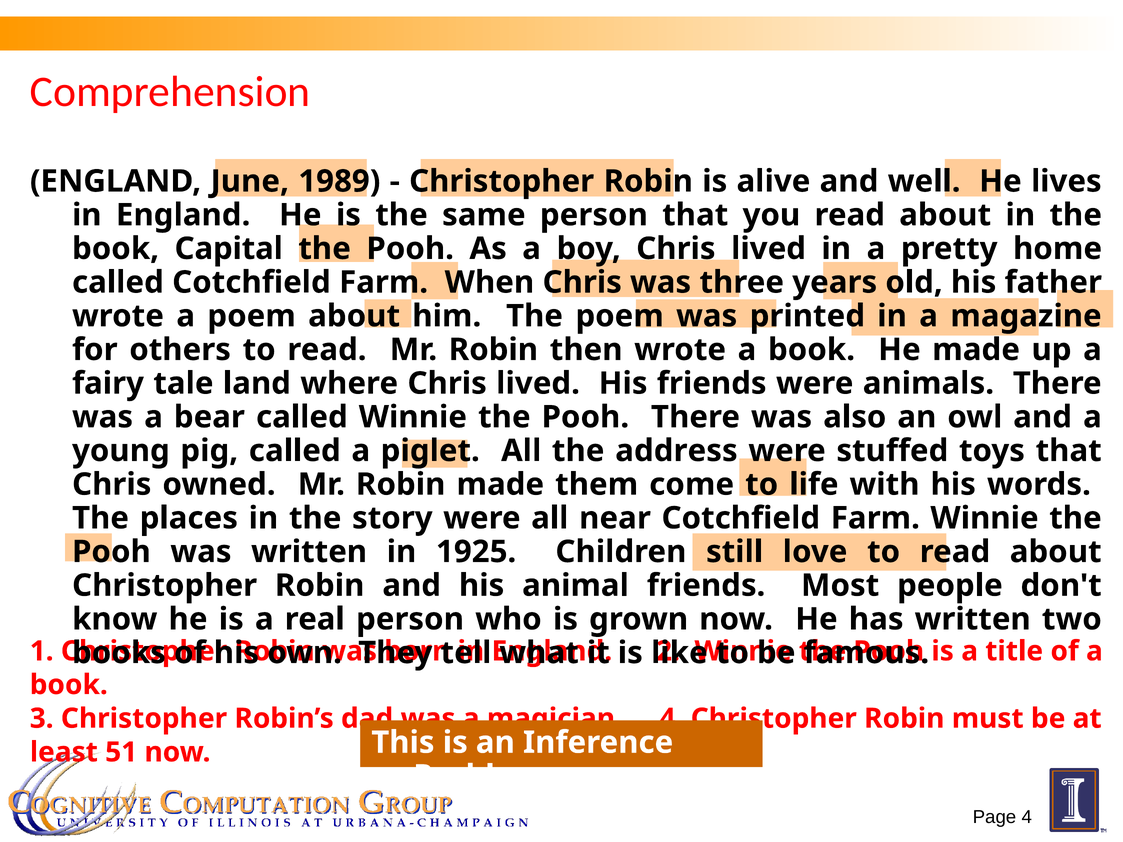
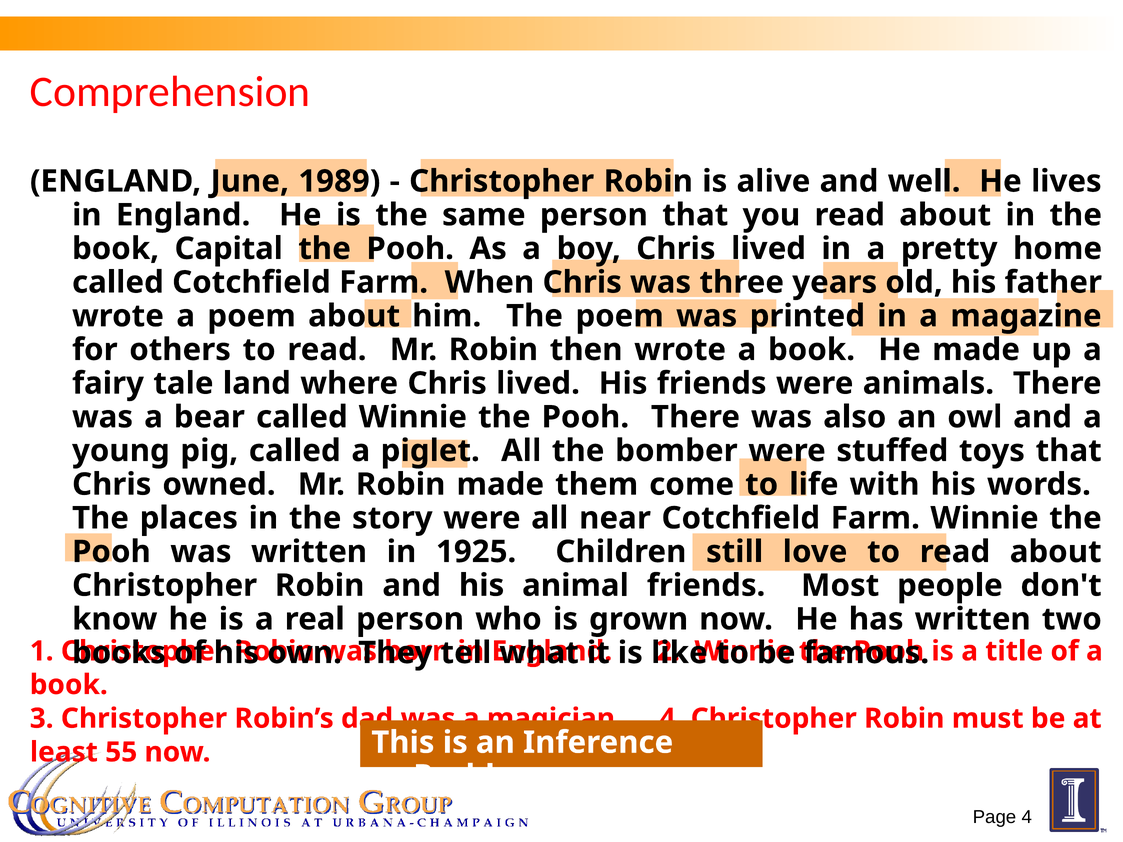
address: address -> bomber
51: 51 -> 55
